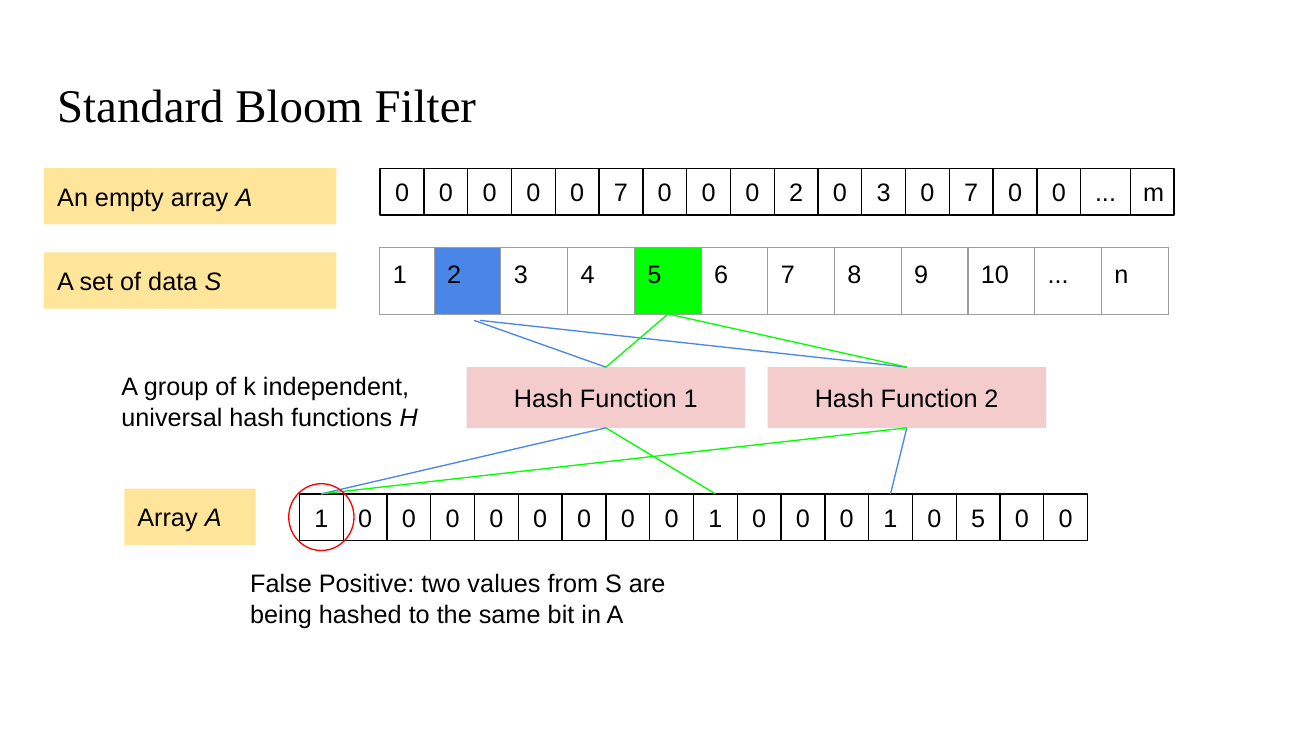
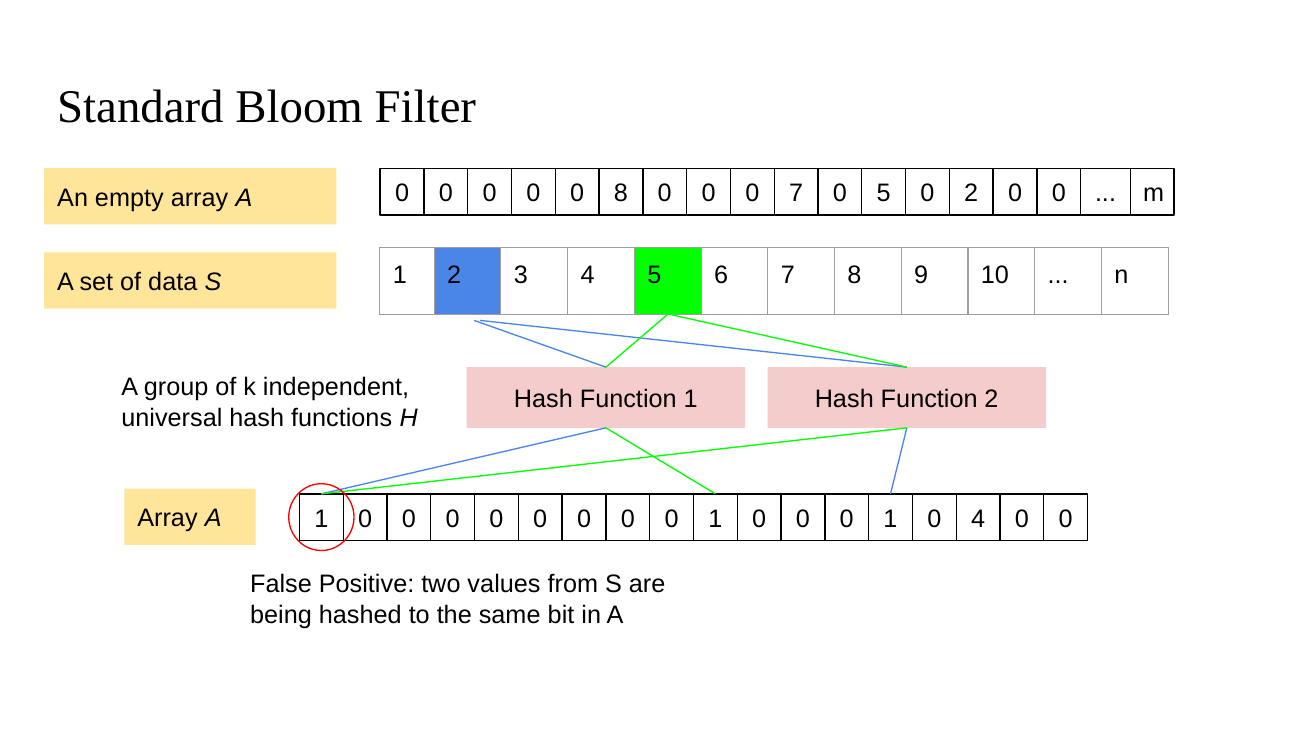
0 0 7: 7 -> 8
0 2: 2 -> 7
0 3: 3 -> 5
7 at (971, 193): 7 -> 2
0 5: 5 -> 4
